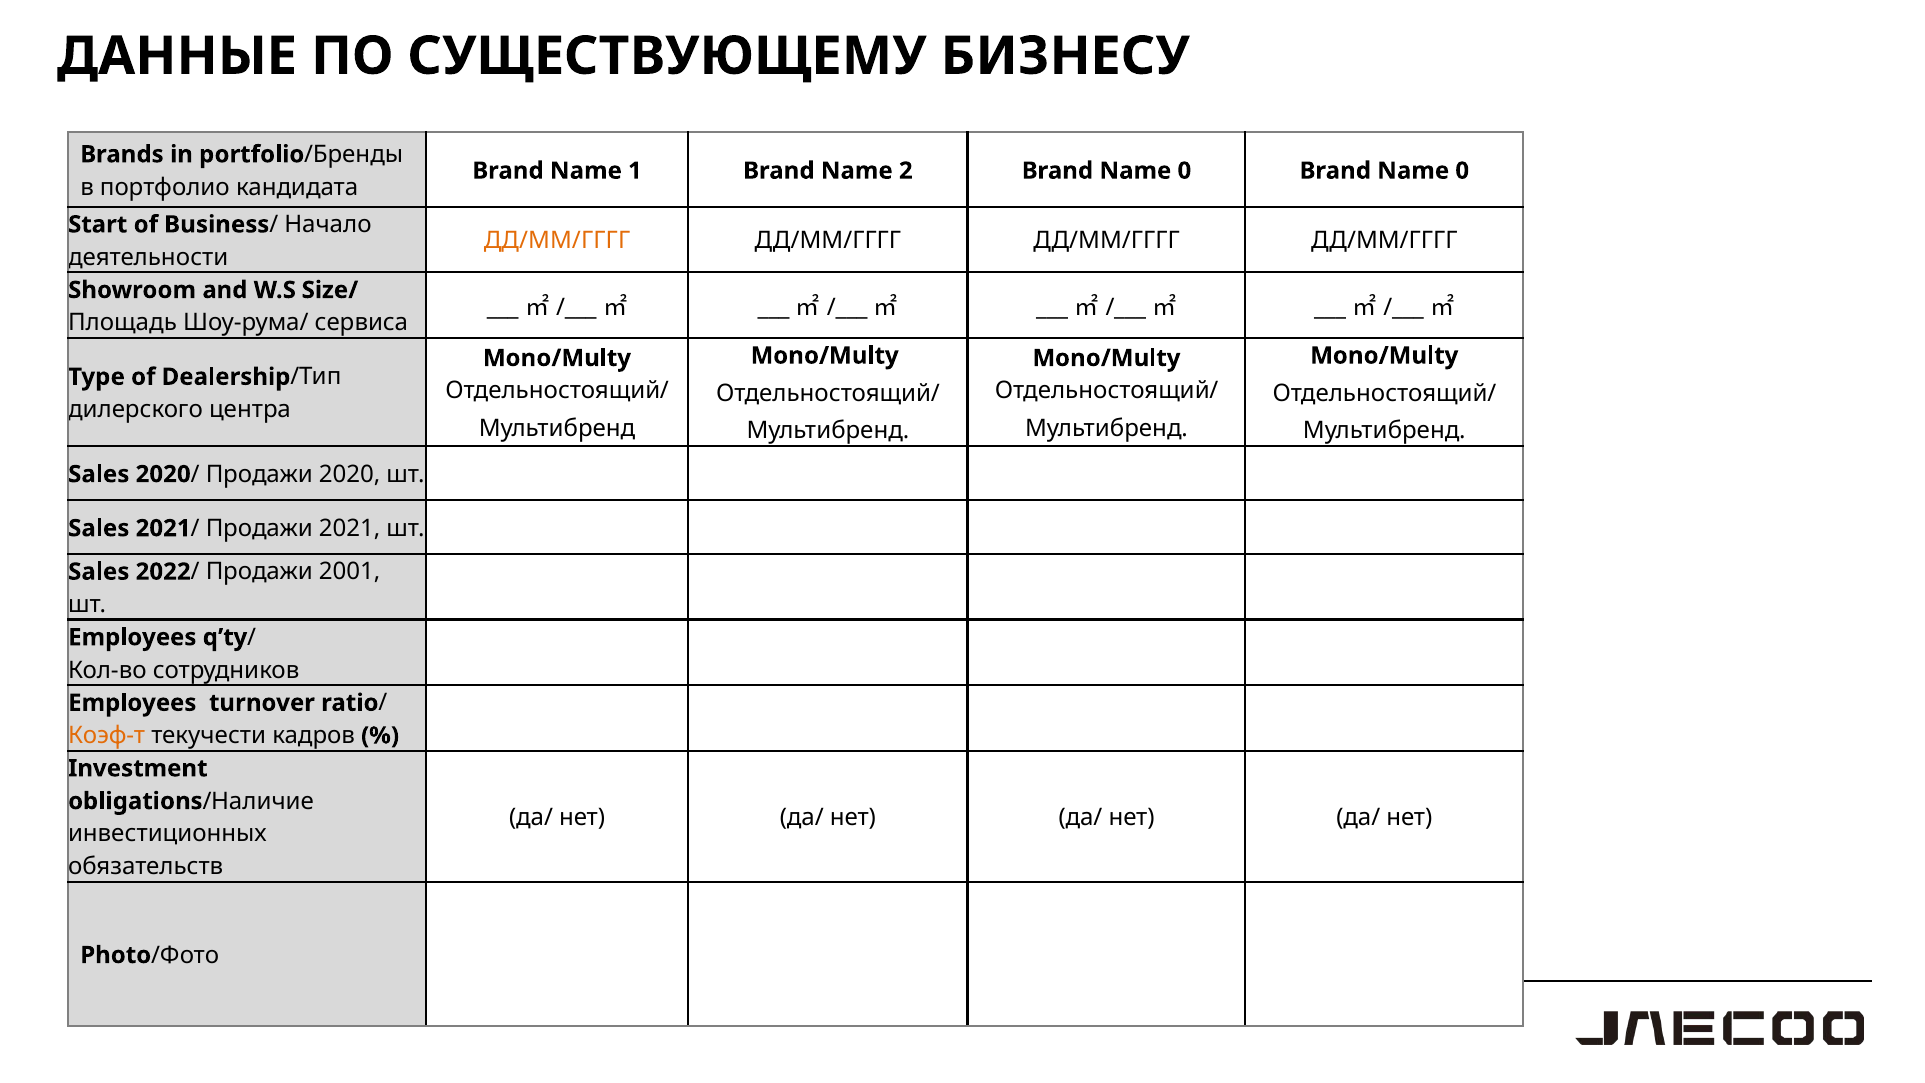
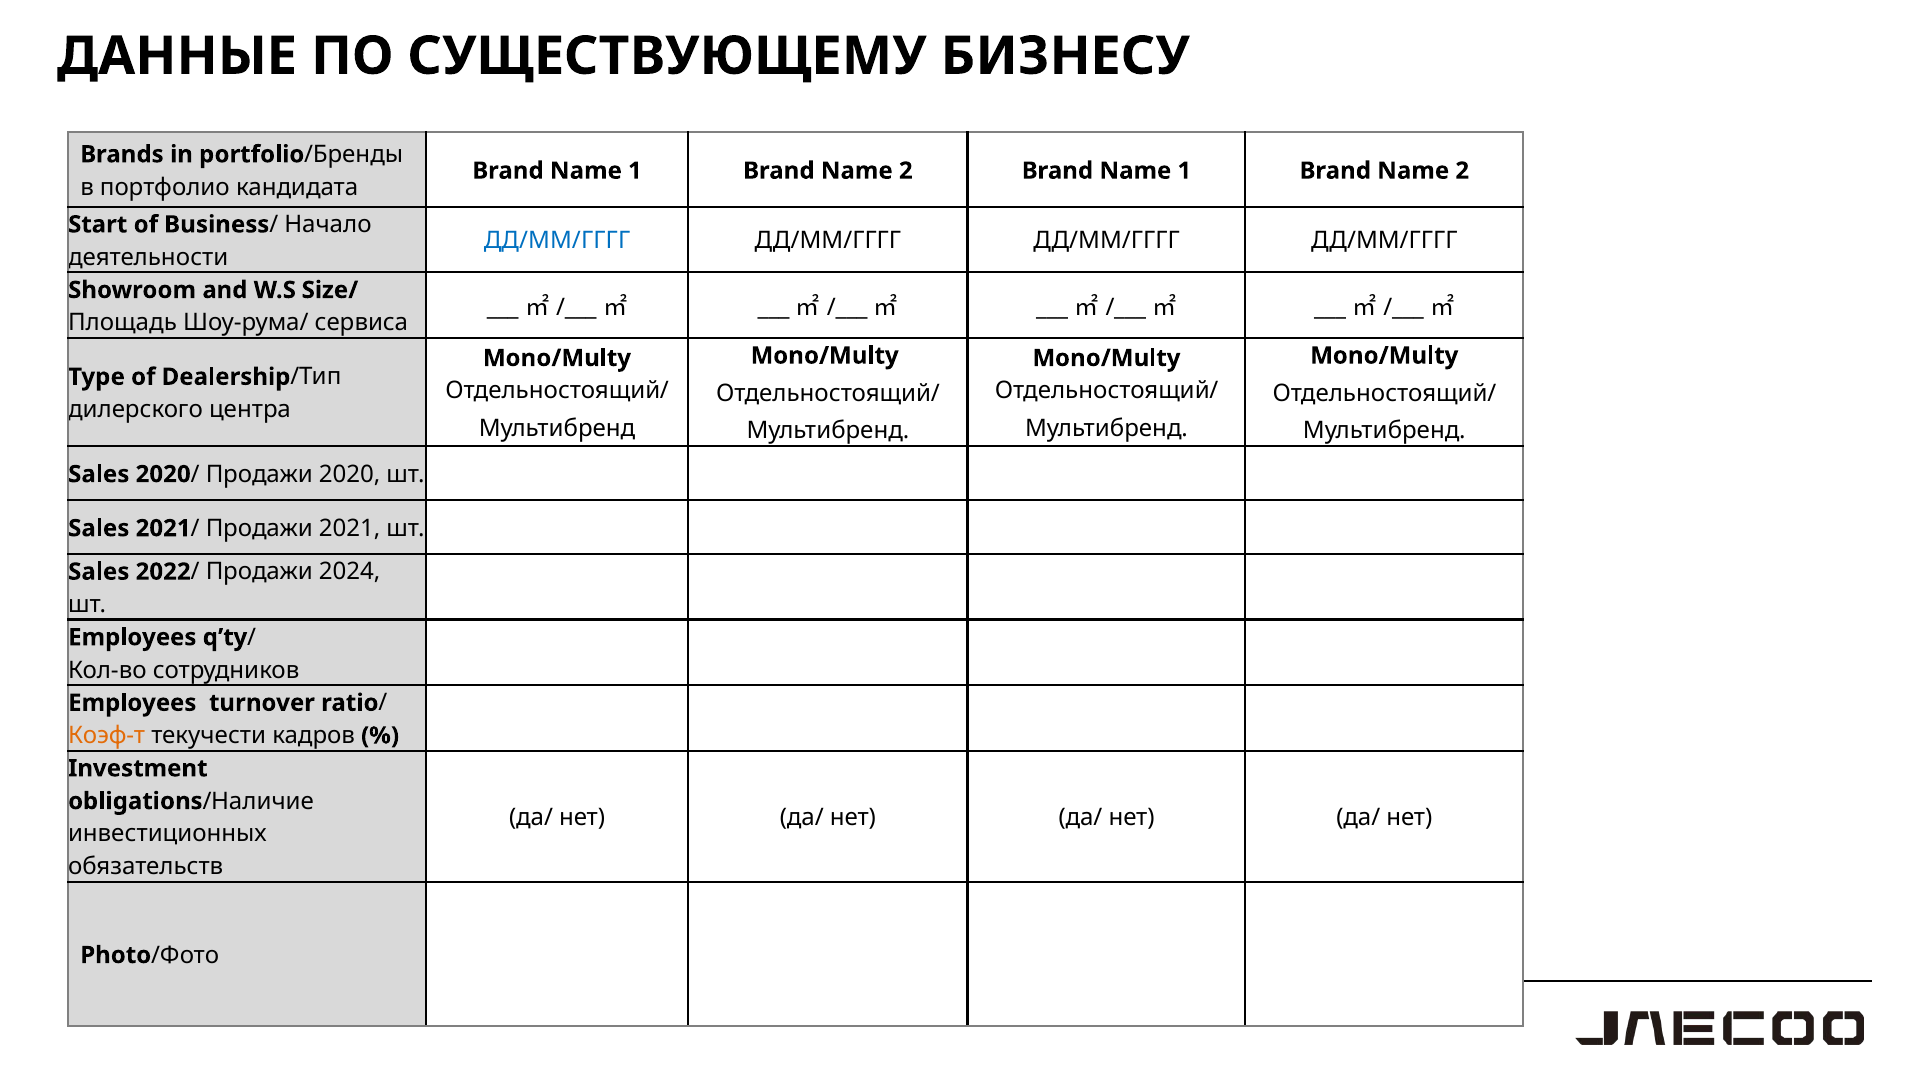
2 Brand Name 0: 0 -> 1
0 at (1462, 171): 0 -> 2
ДД/ММ/ГГГГ at (557, 241) colour: orange -> blue
2001: 2001 -> 2024
